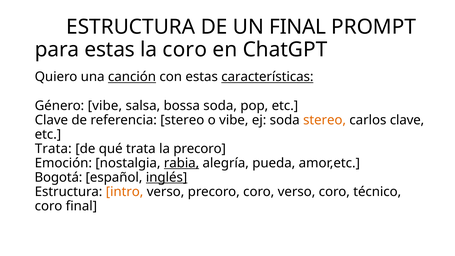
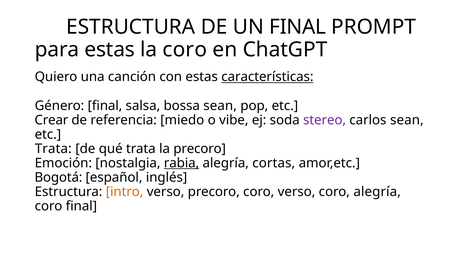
canción underline: present -> none
Género vibe: vibe -> final
bossa soda: soda -> sean
Clave at (51, 120): Clave -> Crear
referencia stereo: stereo -> miedo
stereo at (325, 120) colour: orange -> purple
carlos clave: clave -> sean
pueda: pueda -> cortas
inglés underline: present -> none
coro técnico: técnico -> alegría
